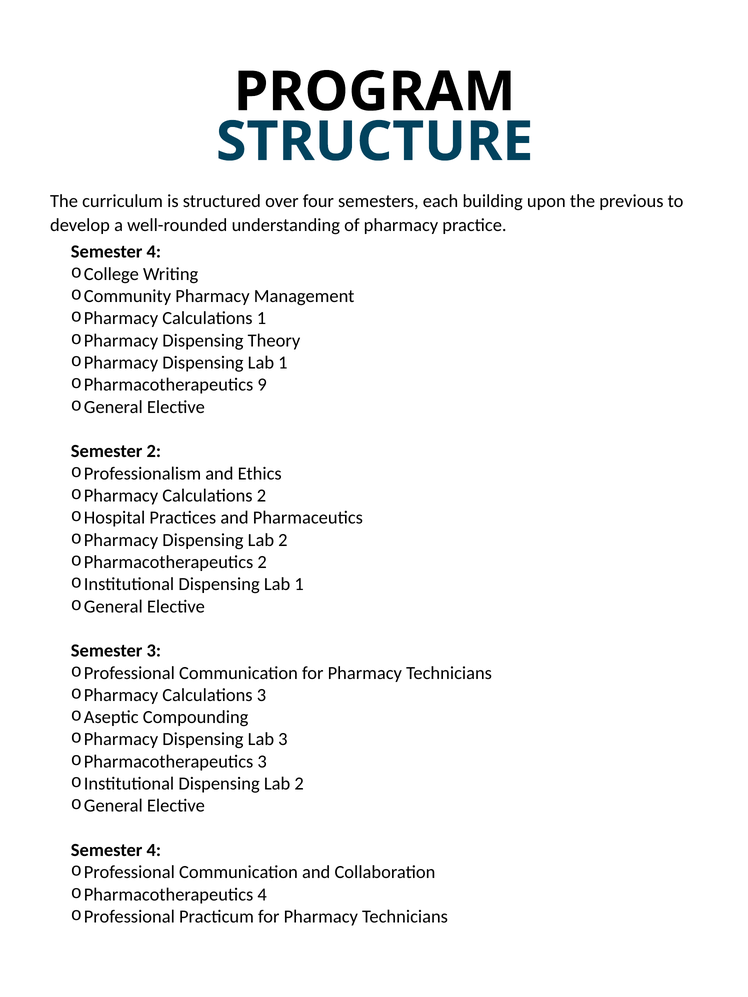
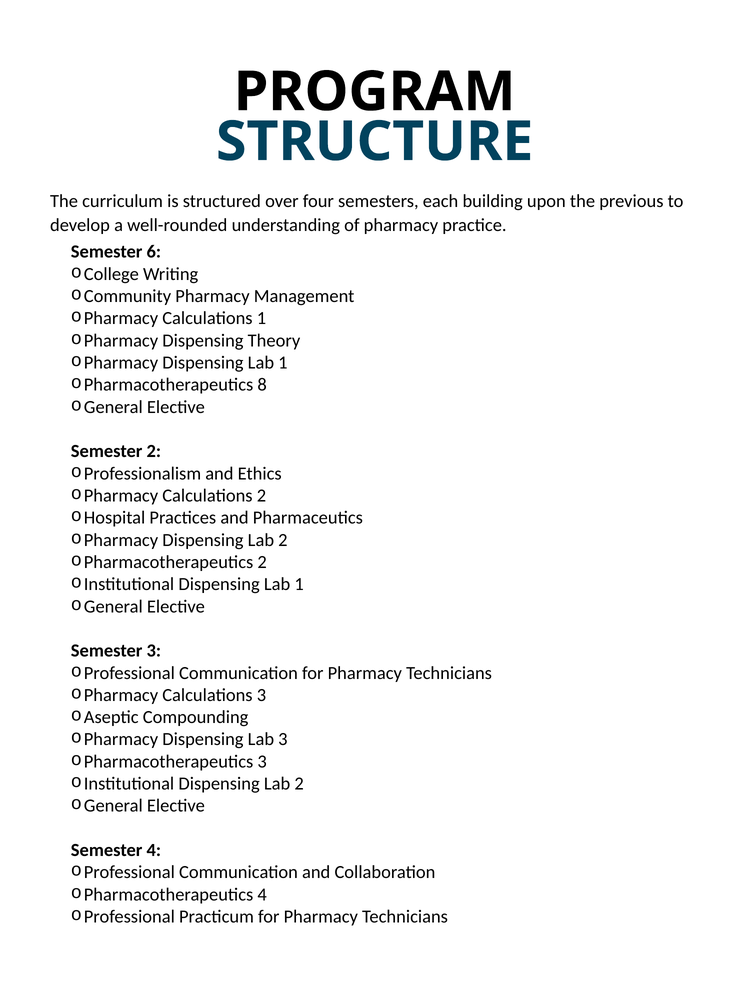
4 at (154, 252): 4 -> 6
9: 9 -> 8
